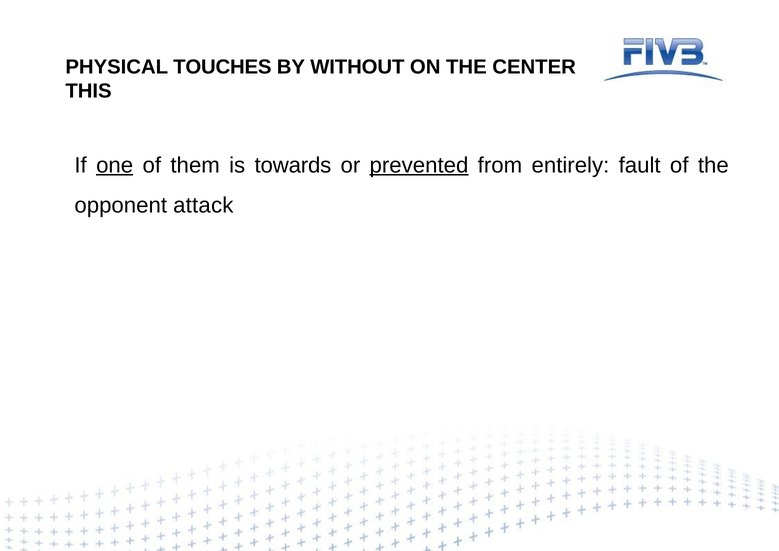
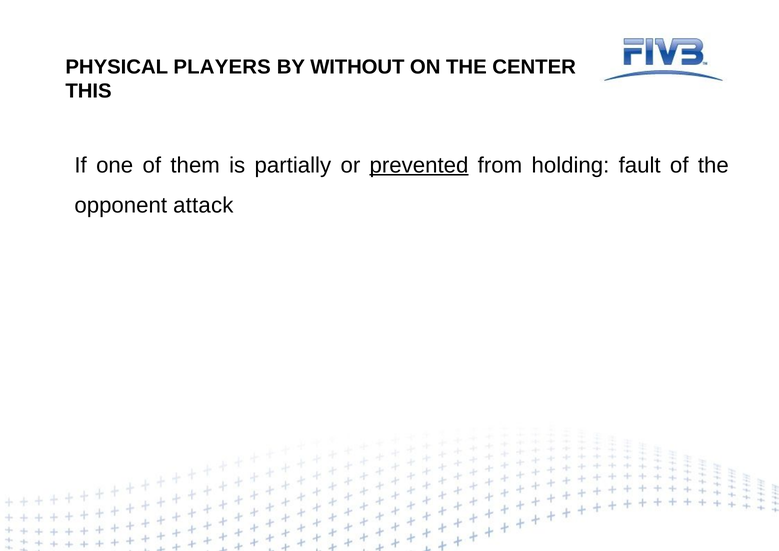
TOUCHES: TOUCHES -> PLAYERS
one underline: present -> none
towards: towards -> partially
entirely: entirely -> holding
